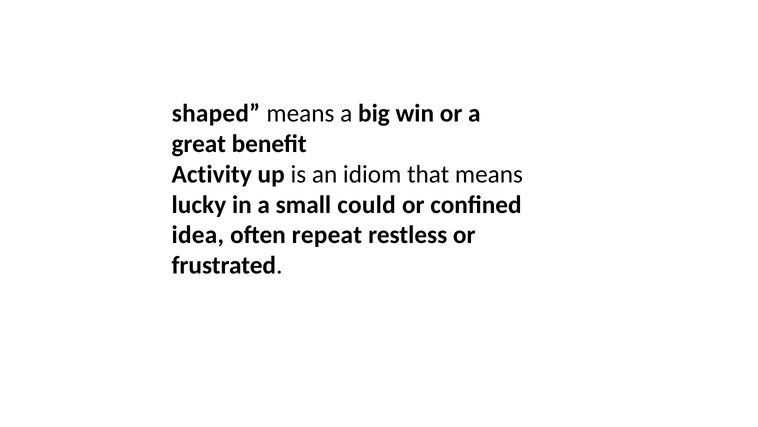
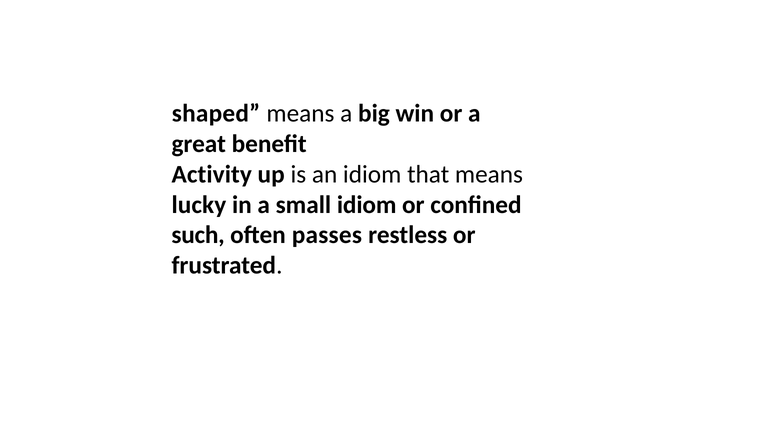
small could: could -> idiom
idea: idea -> such
repeat: repeat -> passes
